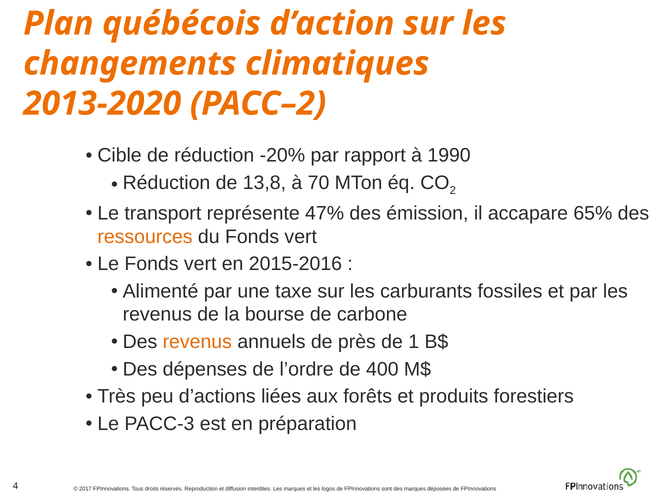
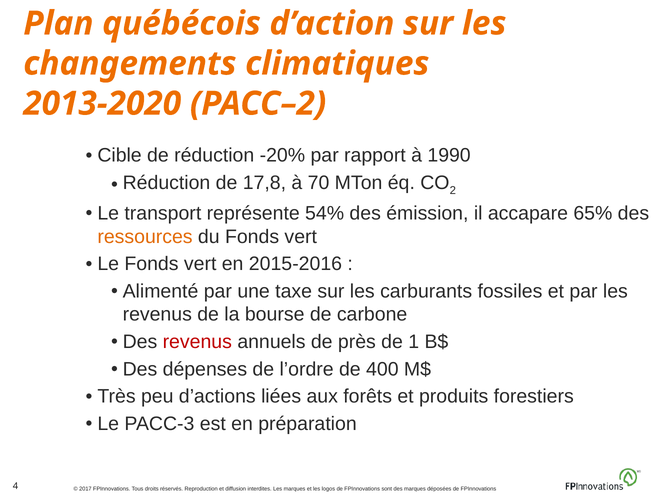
13,8: 13,8 -> 17,8
47%: 47% -> 54%
revenus at (197, 342) colour: orange -> red
